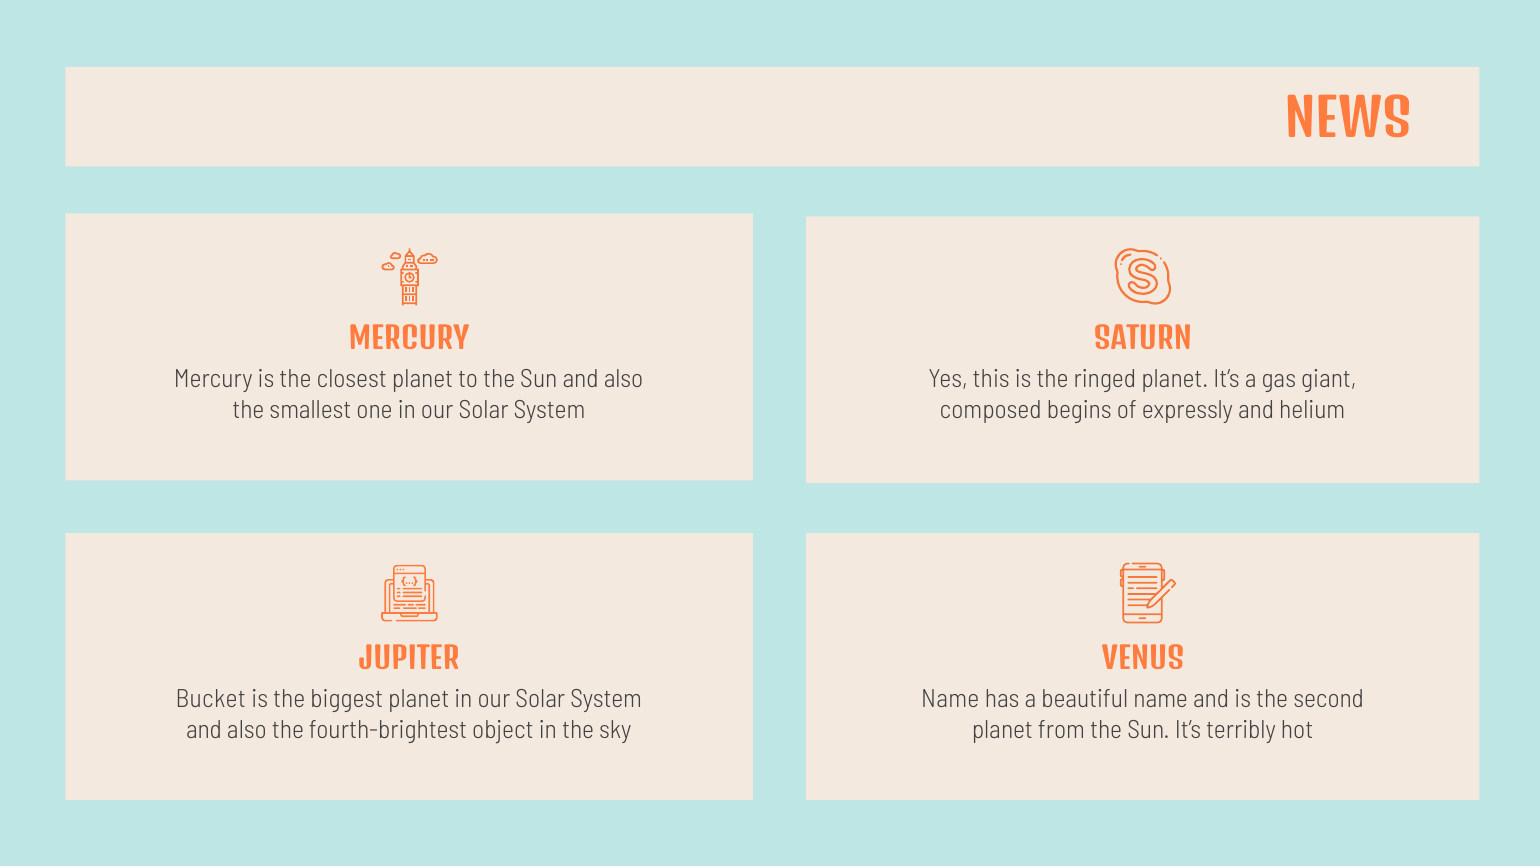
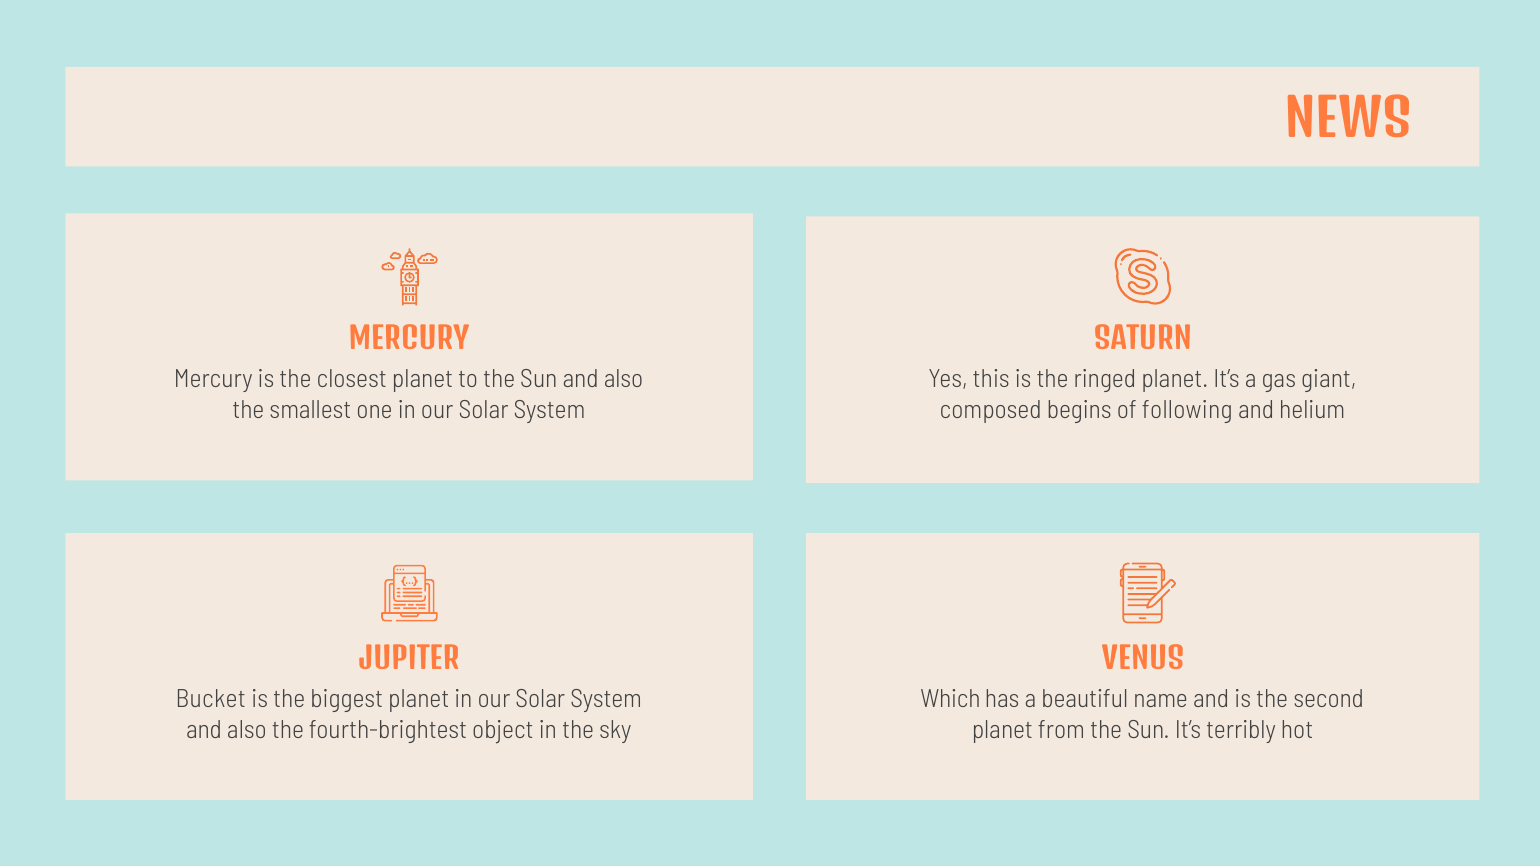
expressly: expressly -> following
Name at (950, 699): Name -> Which
